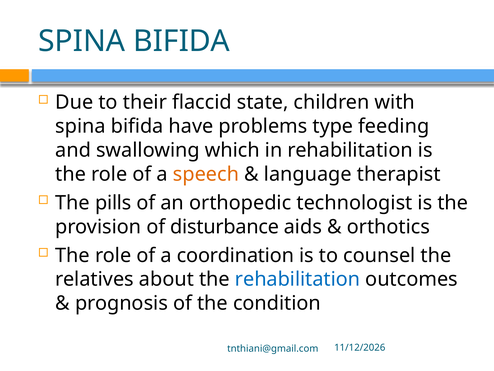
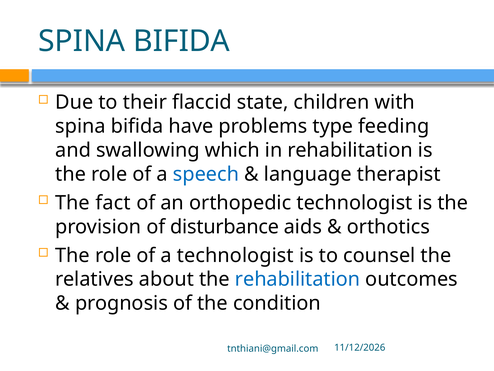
speech colour: orange -> blue
pills: pills -> fact
a coordination: coordination -> technologist
